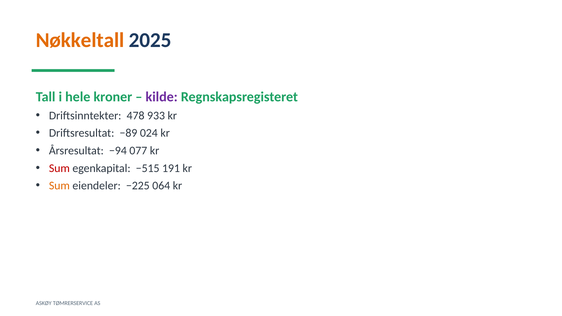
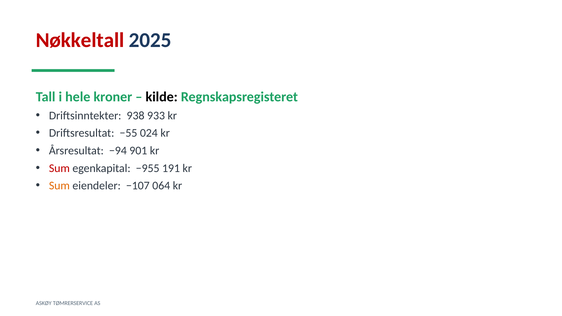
Nøkkeltall colour: orange -> red
kilde colour: purple -> black
478: 478 -> 938
−89: −89 -> −55
077: 077 -> 901
−515: −515 -> −955
−225: −225 -> −107
